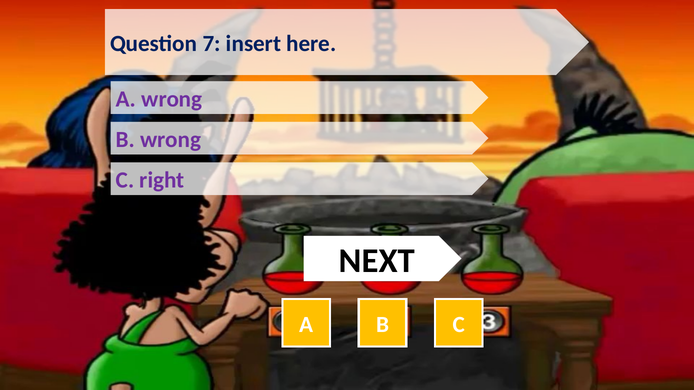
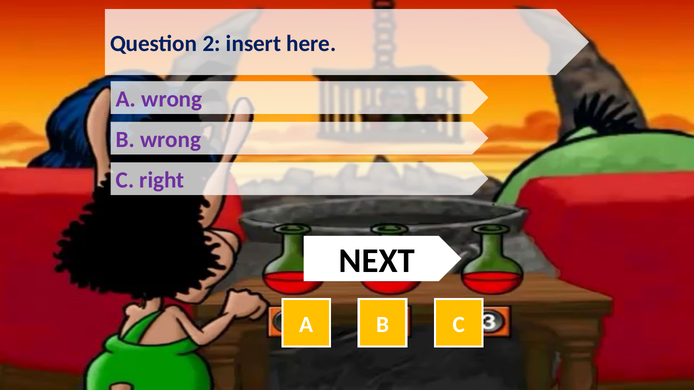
7: 7 -> 2
